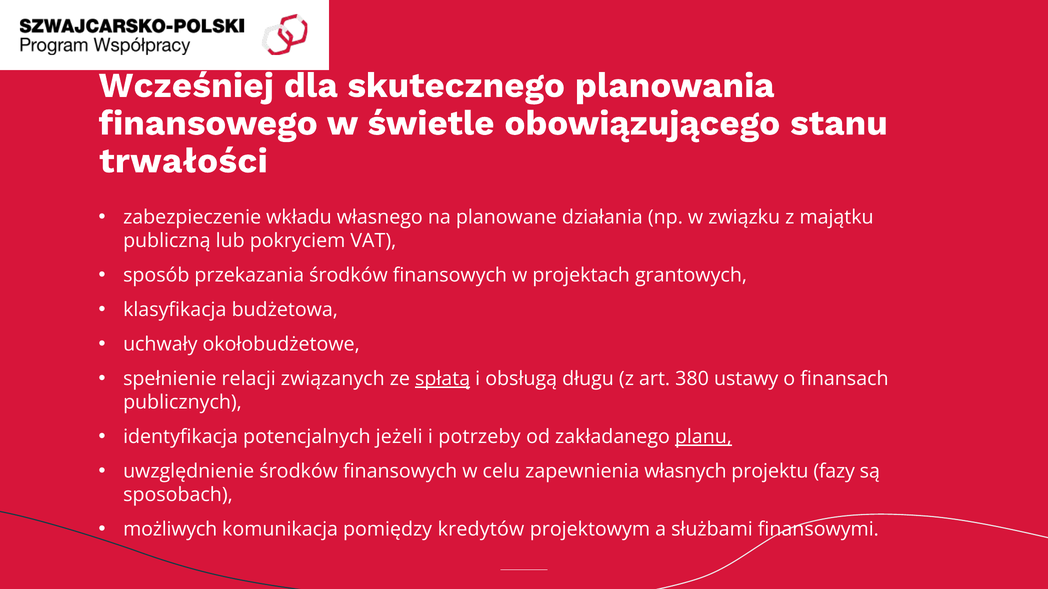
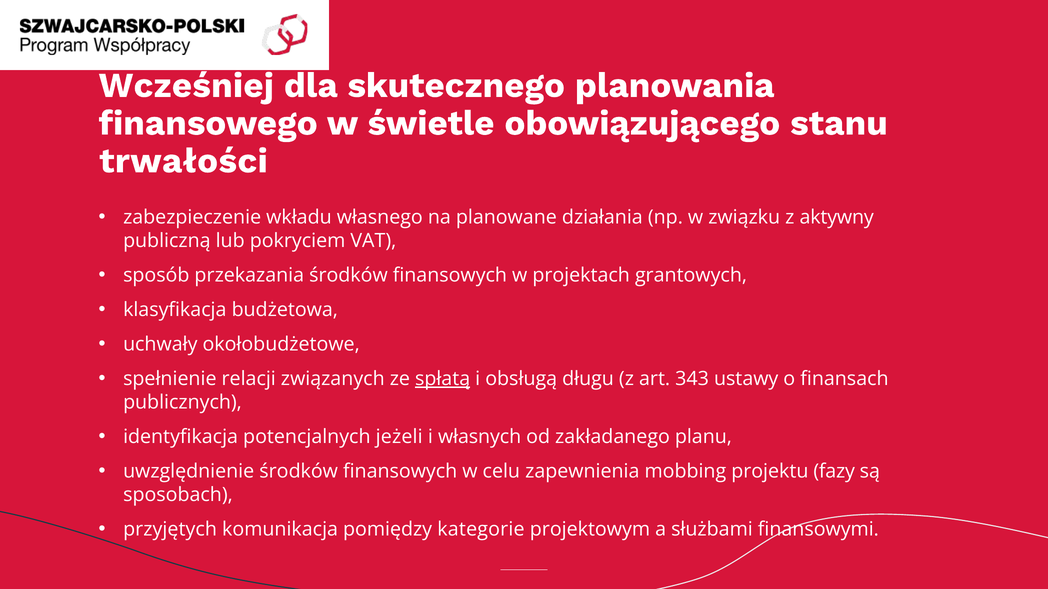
majątku: majątku -> aktywny
380: 380 -> 343
potrzeby: potrzeby -> własnych
planu underline: present -> none
własnych: własnych -> mobbing
możliwych: możliwych -> przyjętych
kredytów: kredytów -> kategorie
